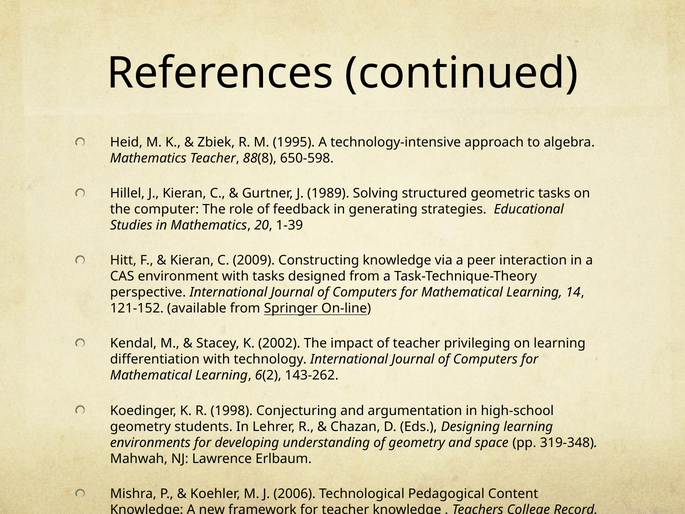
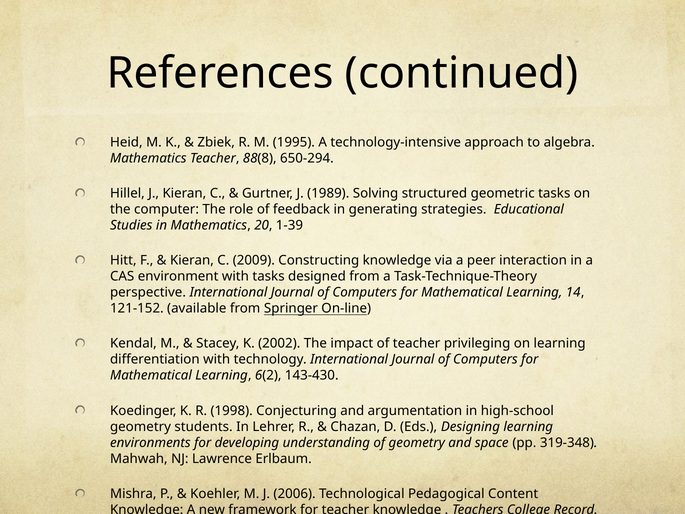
650-598: 650-598 -> 650-294
143-262: 143-262 -> 143-430
